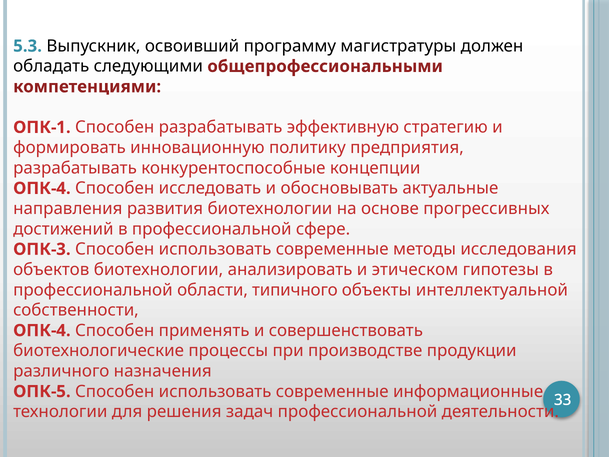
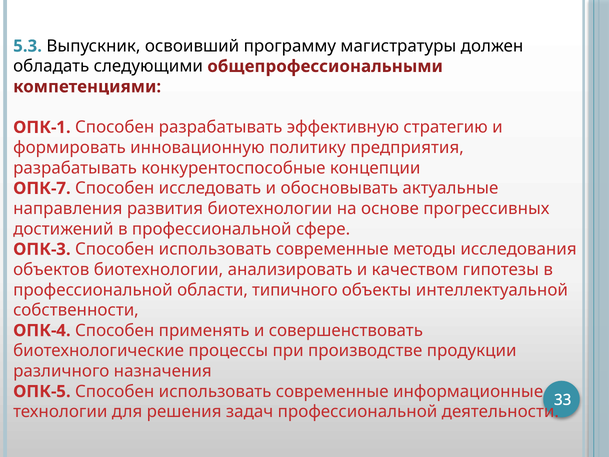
ОПК-4 at (42, 188): ОПК-4 -> ОПК-7
этическом: этическом -> качеством
